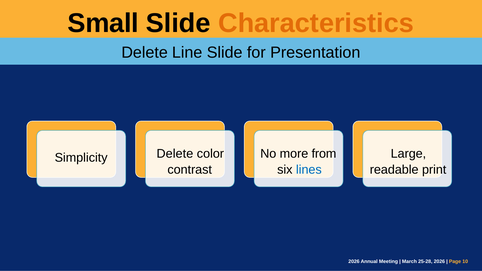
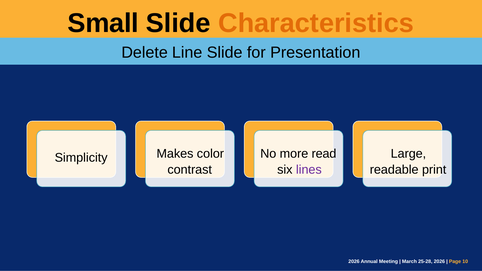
from: from -> read
Simplicity Delete: Delete -> Makes
lines colour: blue -> purple
